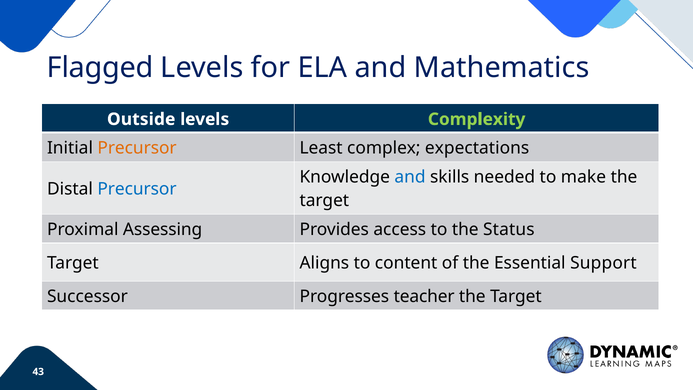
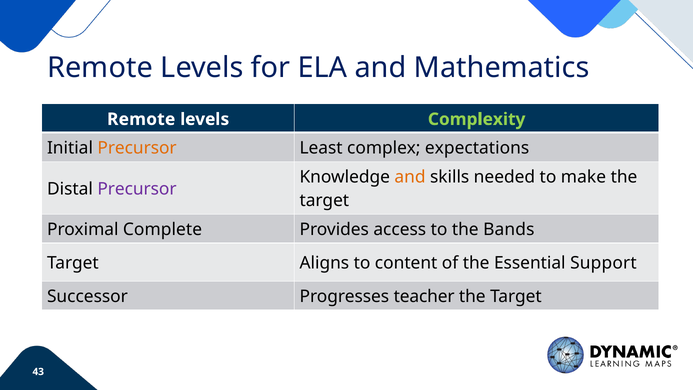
Flagged at (100, 68): Flagged -> Remote
Outside at (141, 119): Outside -> Remote
and at (410, 177) colour: blue -> orange
Precursor at (137, 189) colour: blue -> purple
Assessing: Assessing -> Complete
Status: Status -> Bands
